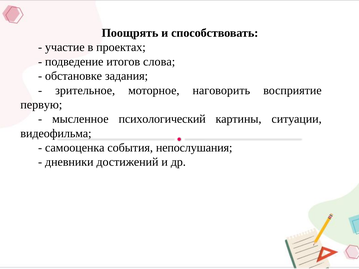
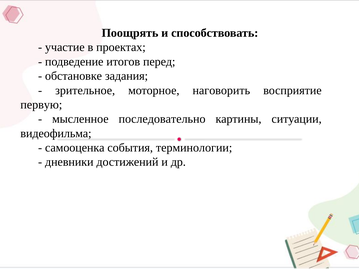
слова: слова -> перед
психологический: психологический -> последовательно
непослушания: непослушания -> терминологии
